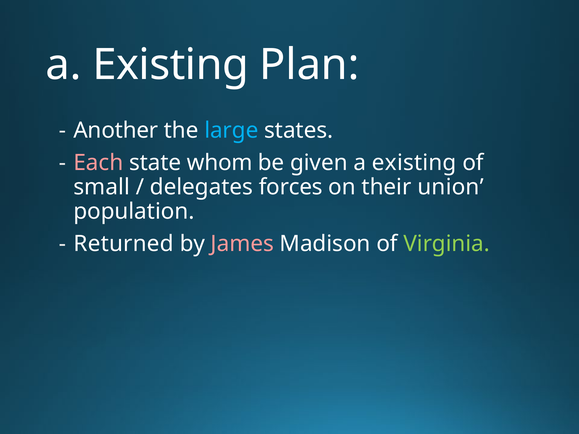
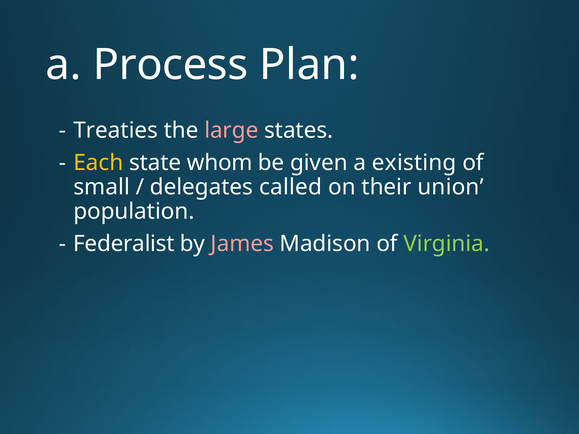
Existing at (171, 65): Existing -> Process
Another: Another -> Treaties
large colour: light blue -> pink
Each colour: pink -> yellow
forces: forces -> called
Returned: Returned -> Federalist
